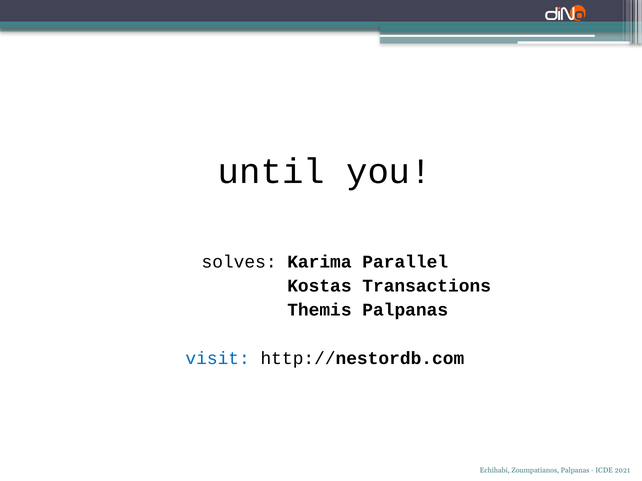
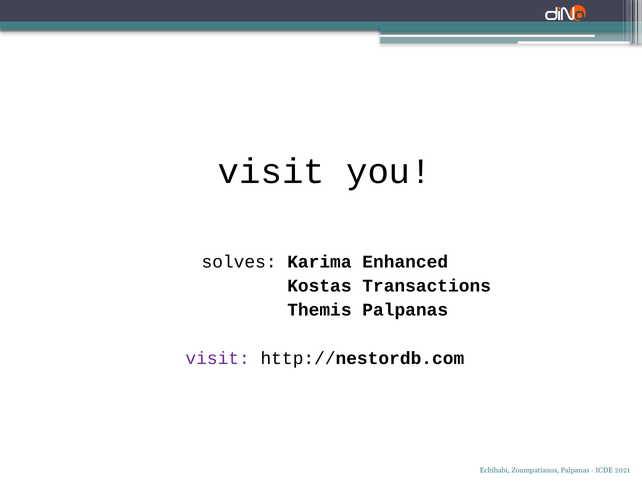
until at (271, 172): until -> visit
Parallel: Parallel -> Enhanced
visit at (218, 359) colour: blue -> purple
